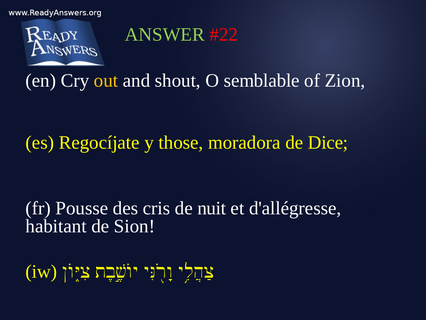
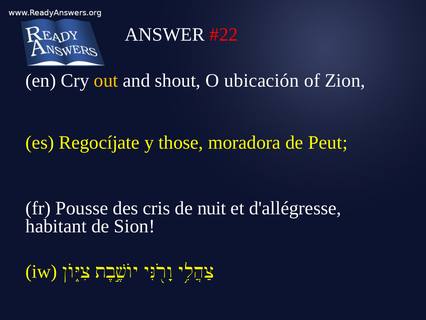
ANSWER colour: light green -> white
semblable: semblable -> ubicación
Dice: Dice -> Peut
